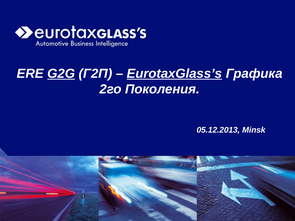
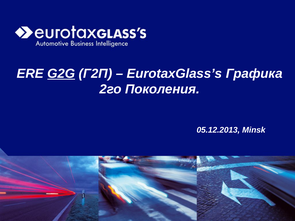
EurotaxGlass’s underline: present -> none
